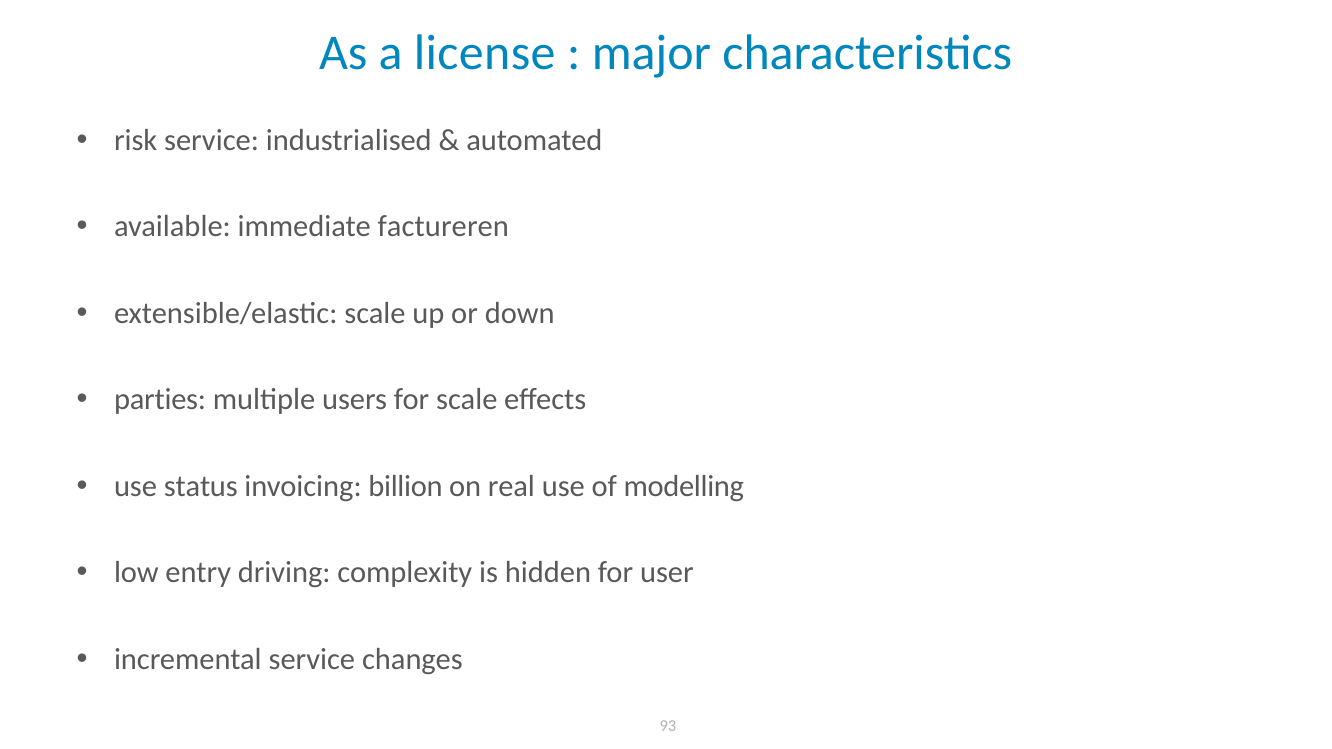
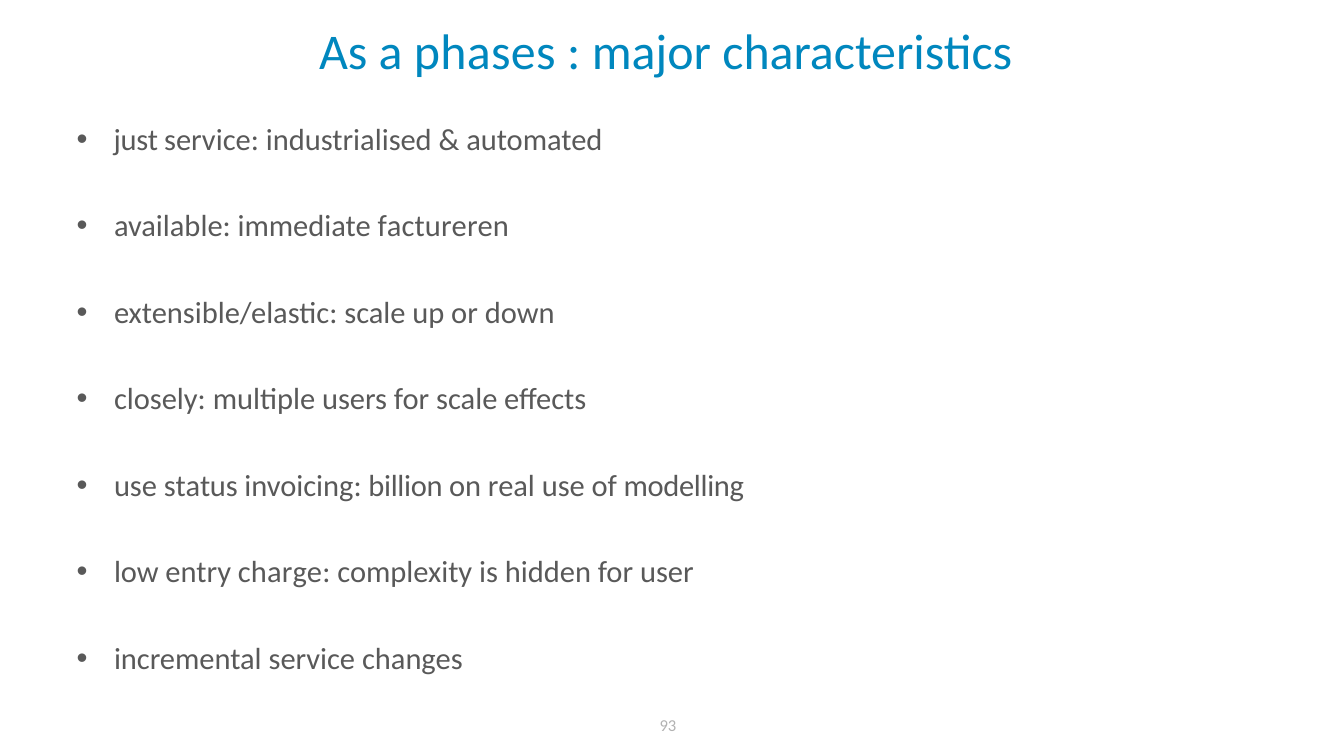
license: license -> phases
risk: risk -> just
parties: parties -> closely
driving: driving -> charge
